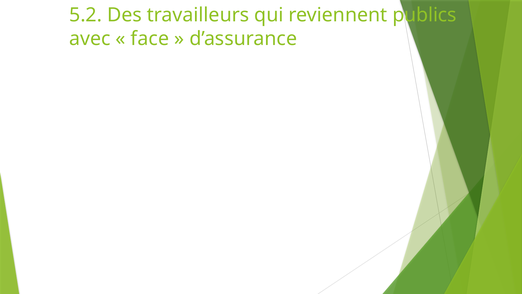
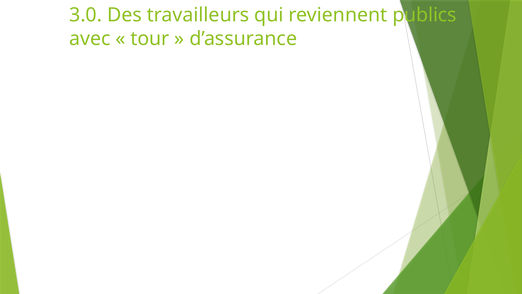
5.2: 5.2 -> 3.0
face: face -> tour
